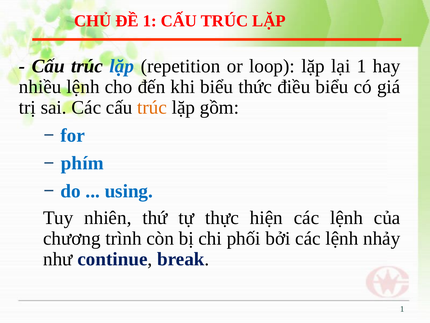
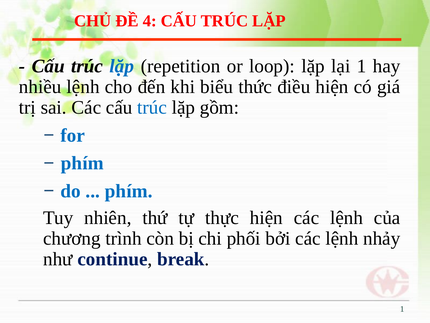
ĐỀ 1: 1 -> 4
điều biểu: biểu -> hiện
trúc at (152, 107) colour: orange -> blue
using at (129, 191): using -> phím
